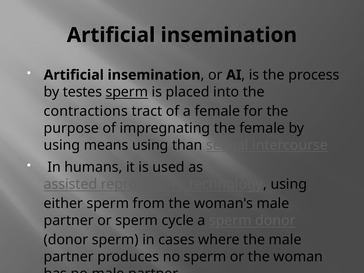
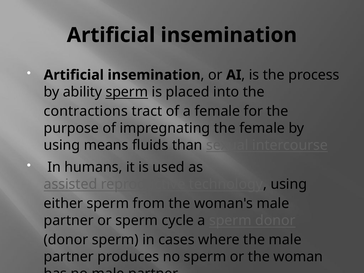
testes: testes -> ability
means using: using -> fluids
